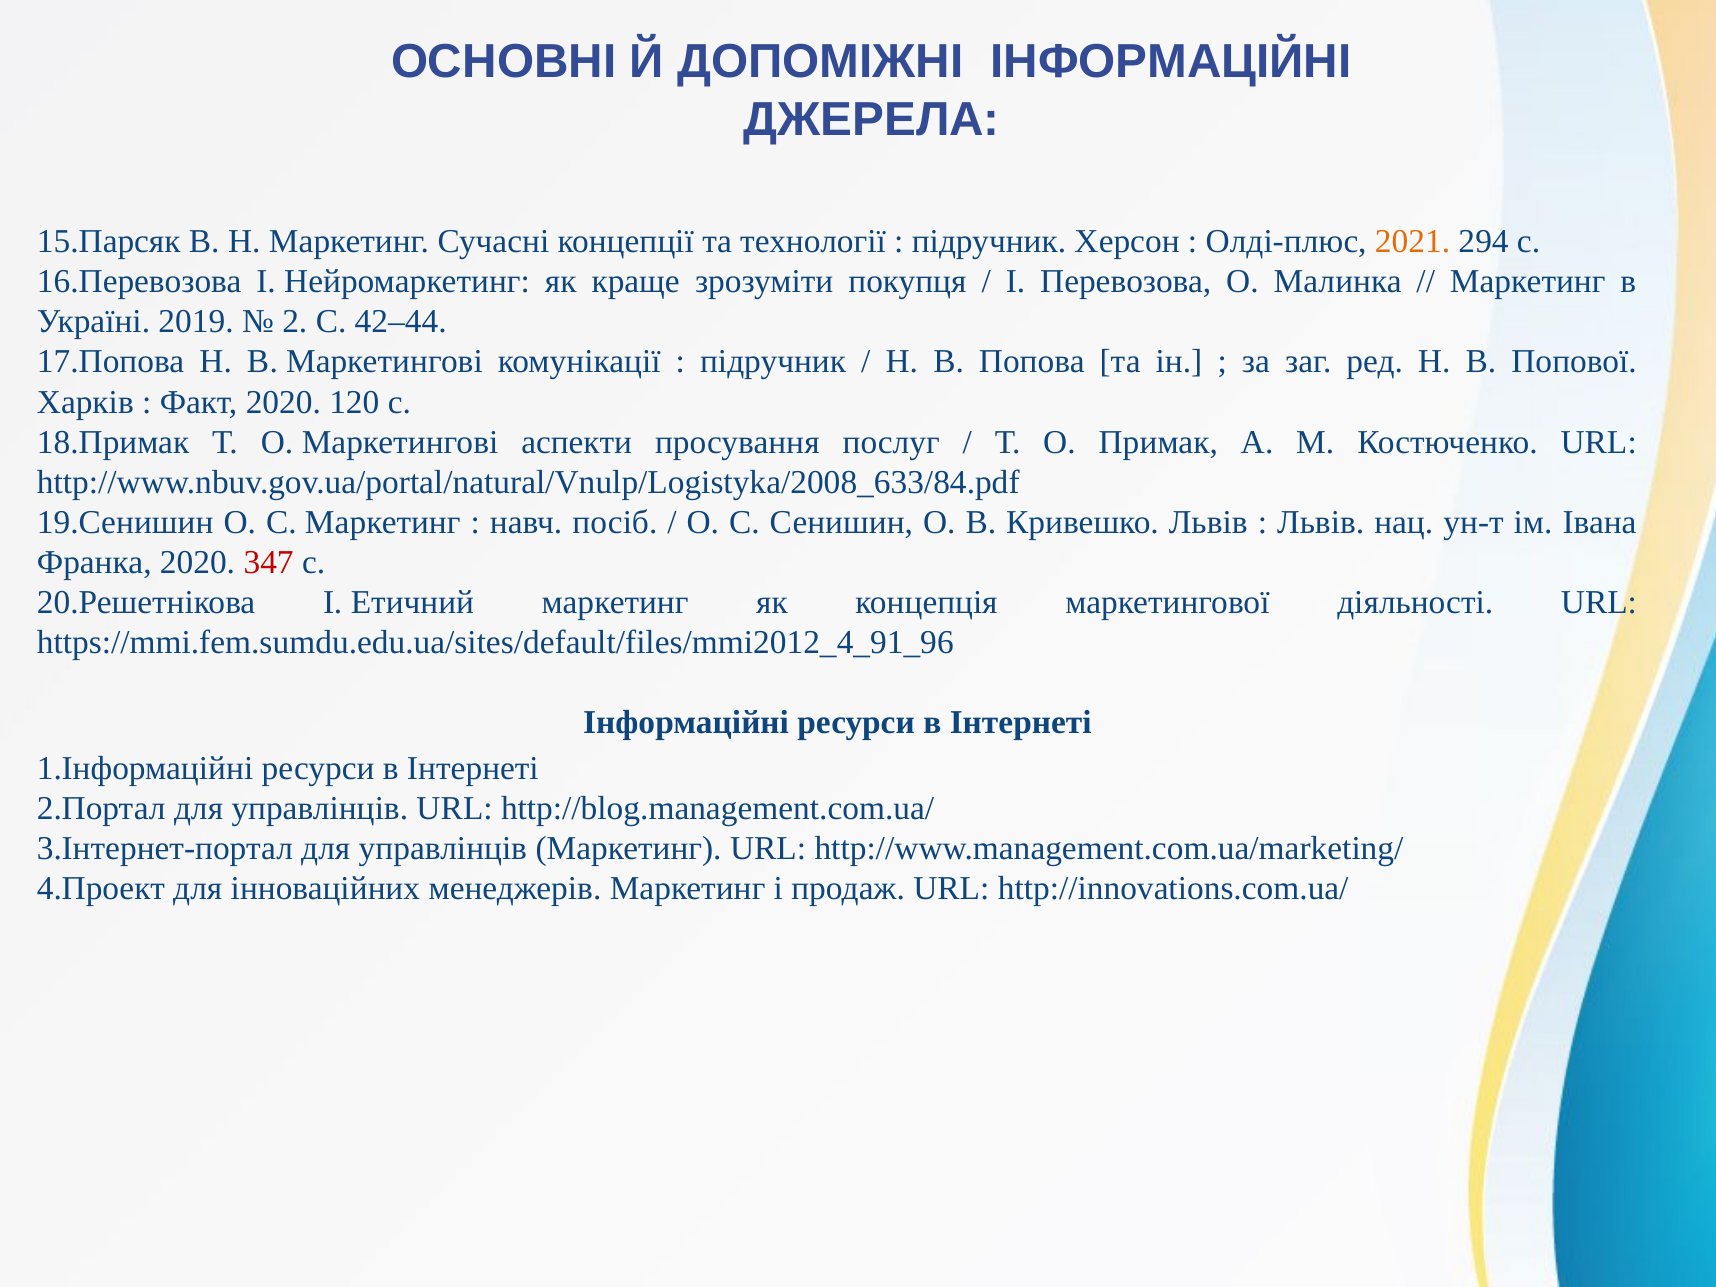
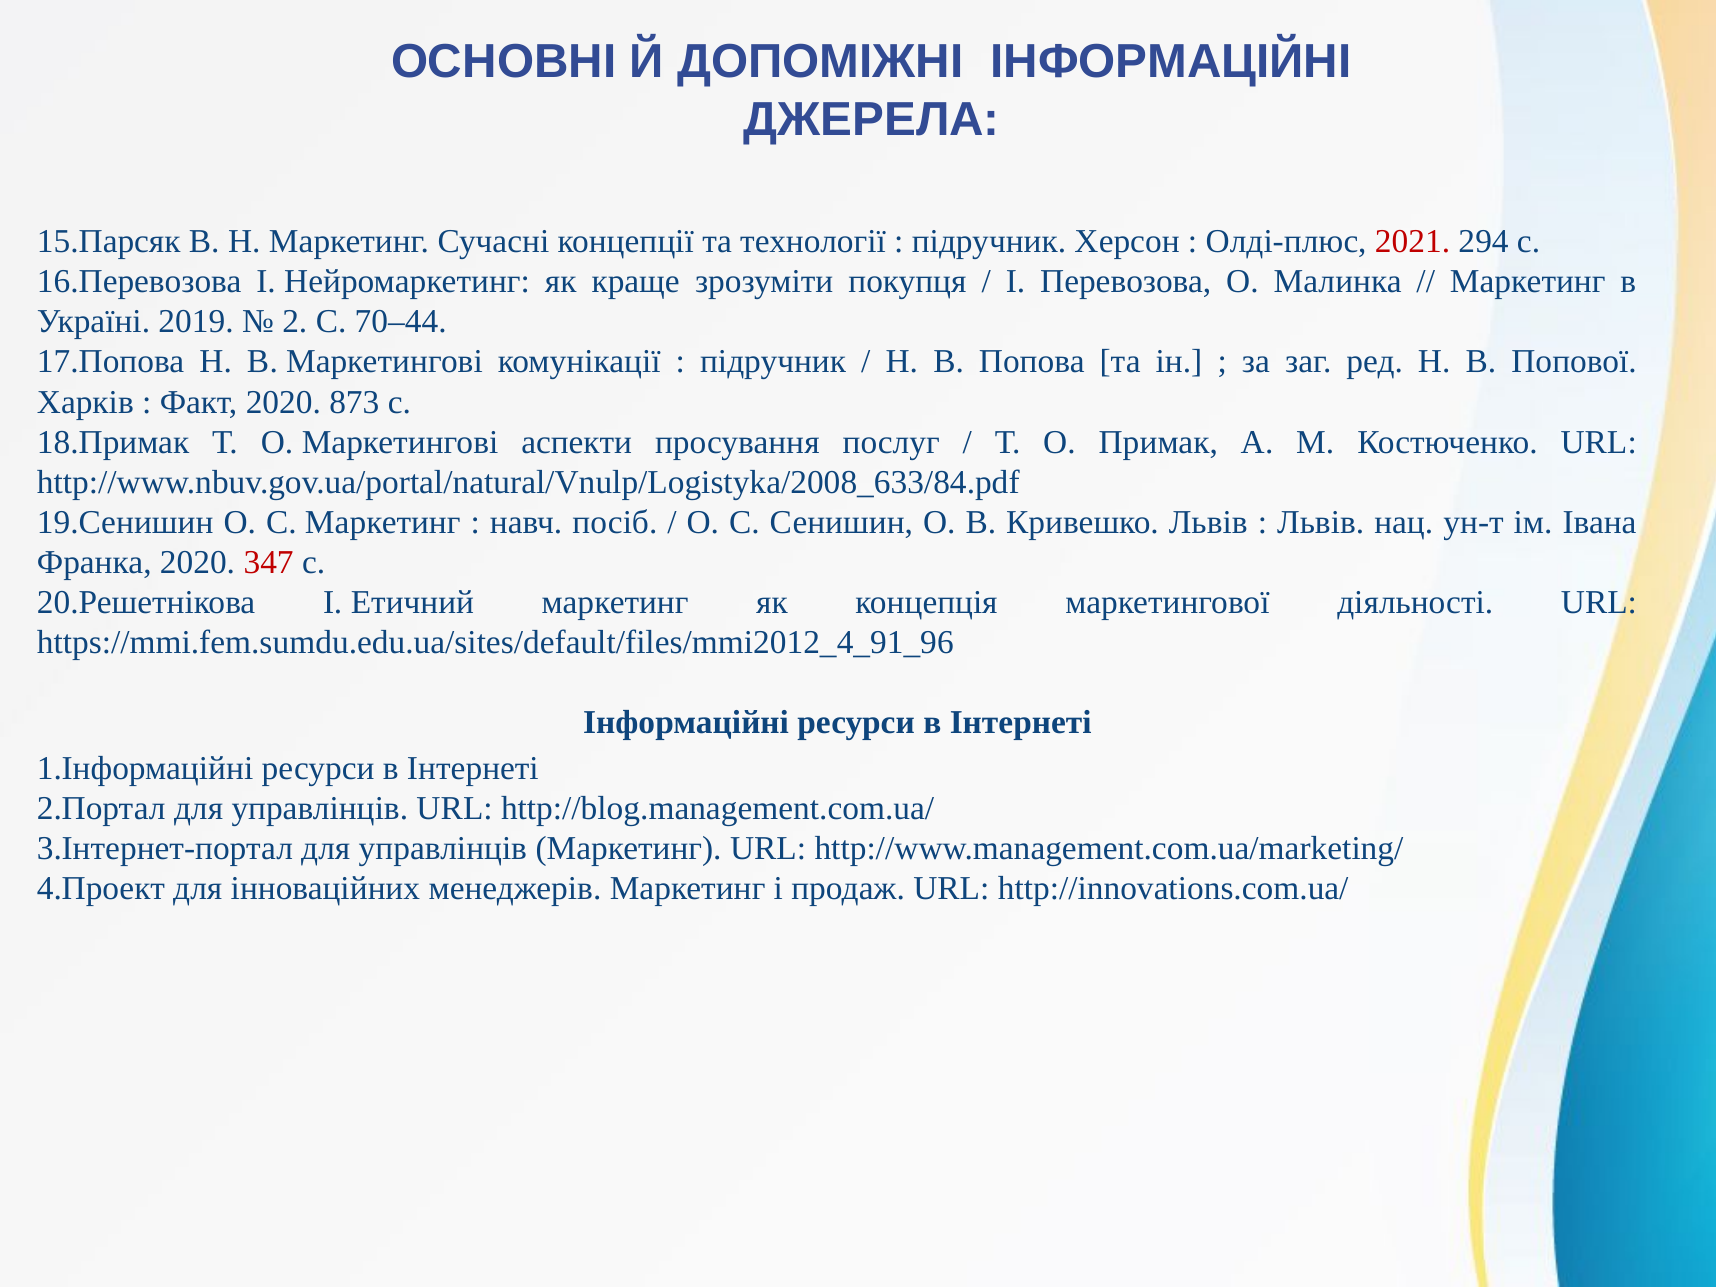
2021 colour: orange -> red
42–44: 42–44 -> 70–44
120: 120 -> 873
